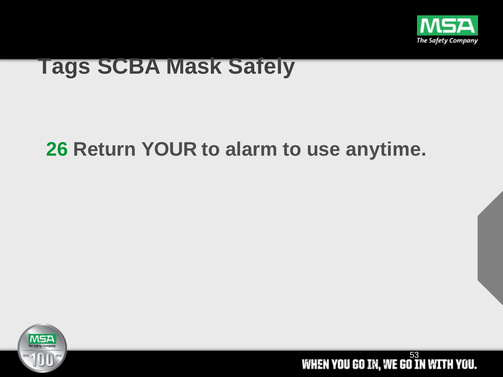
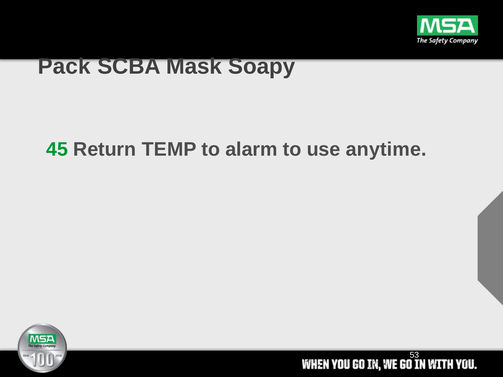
Tags: Tags -> Pack
Safely: Safely -> Soapy
26: 26 -> 45
YOUR: YOUR -> TEMP
